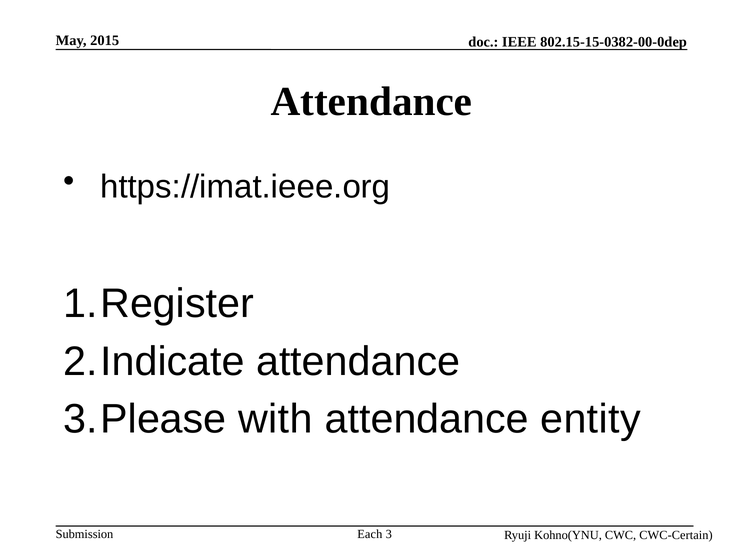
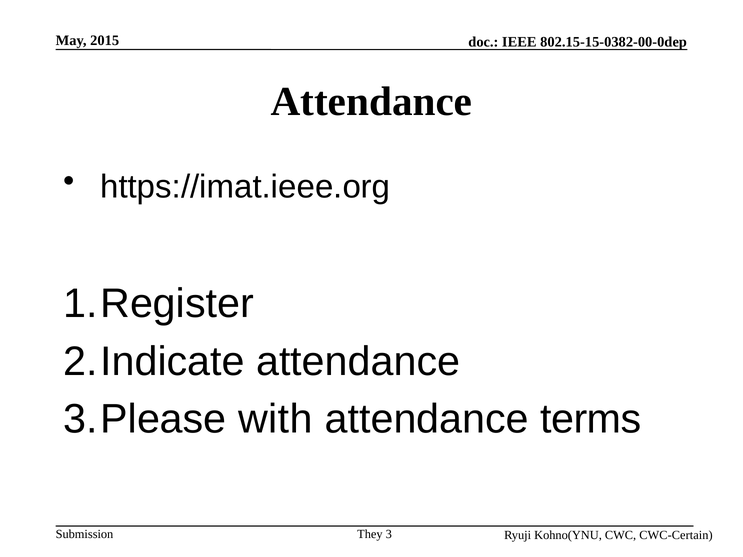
entity: entity -> terms
Each: Each -> They
